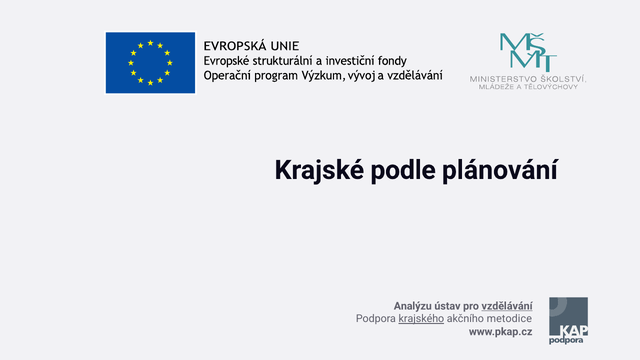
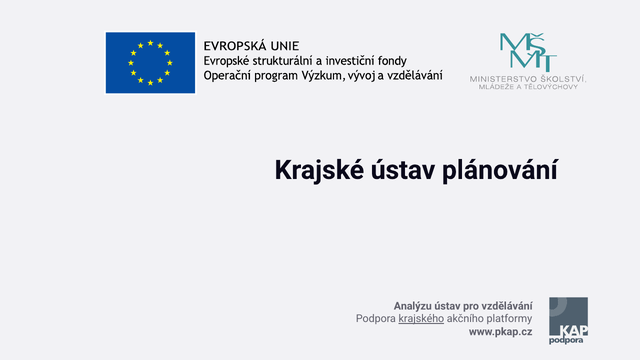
Krajské podle: podle -> ústav
vzdělávání underline: present -> none
metodice: metodice -> platformy
